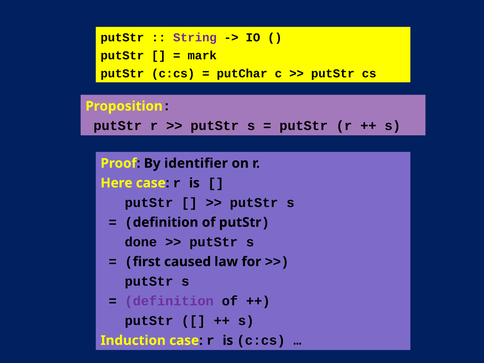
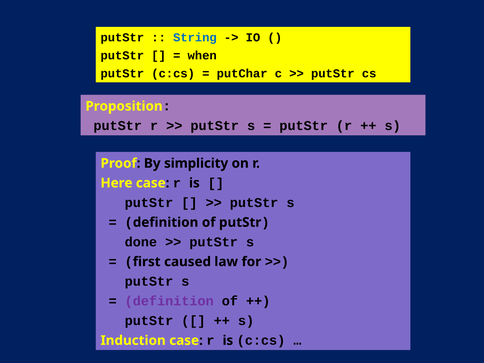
String colour: purple -> blue
mark: mark -> when
identifier: identifier -> simplicity
